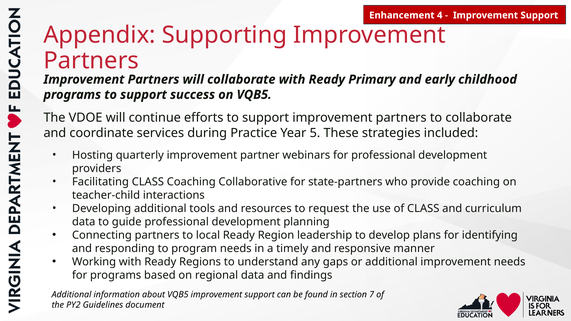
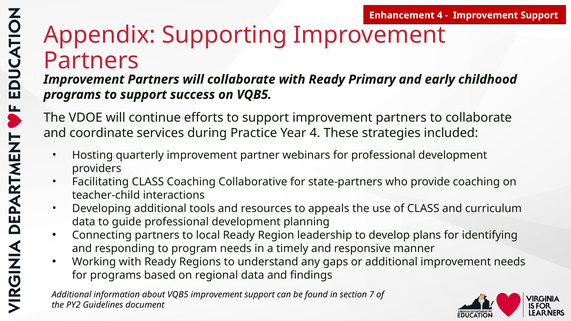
Year 5: 5 -> 4
request: request -> appeals
